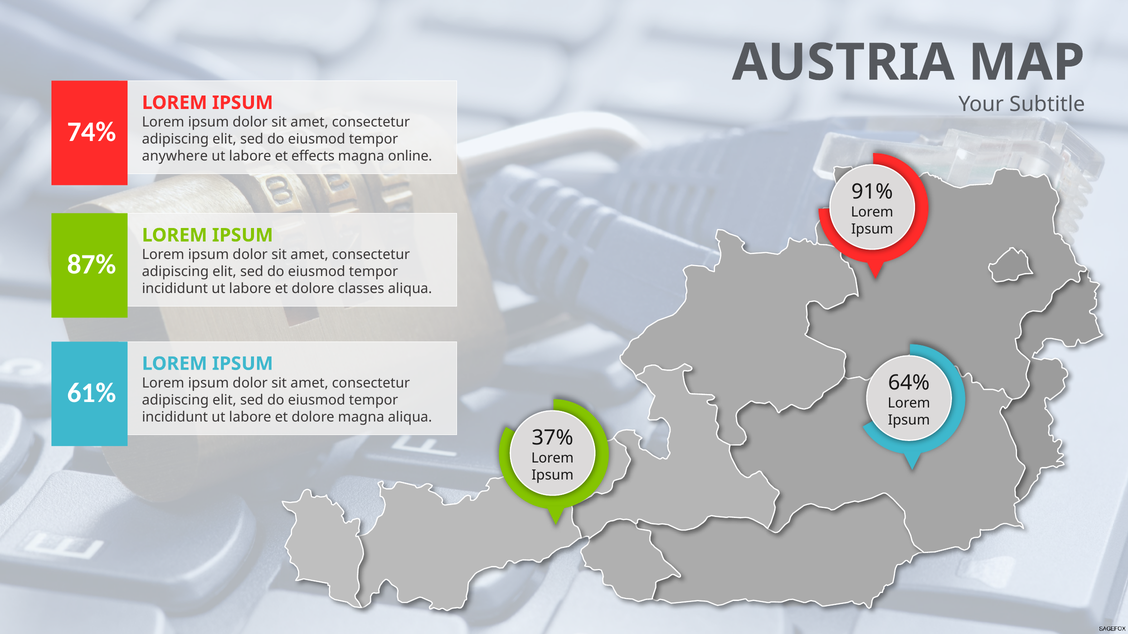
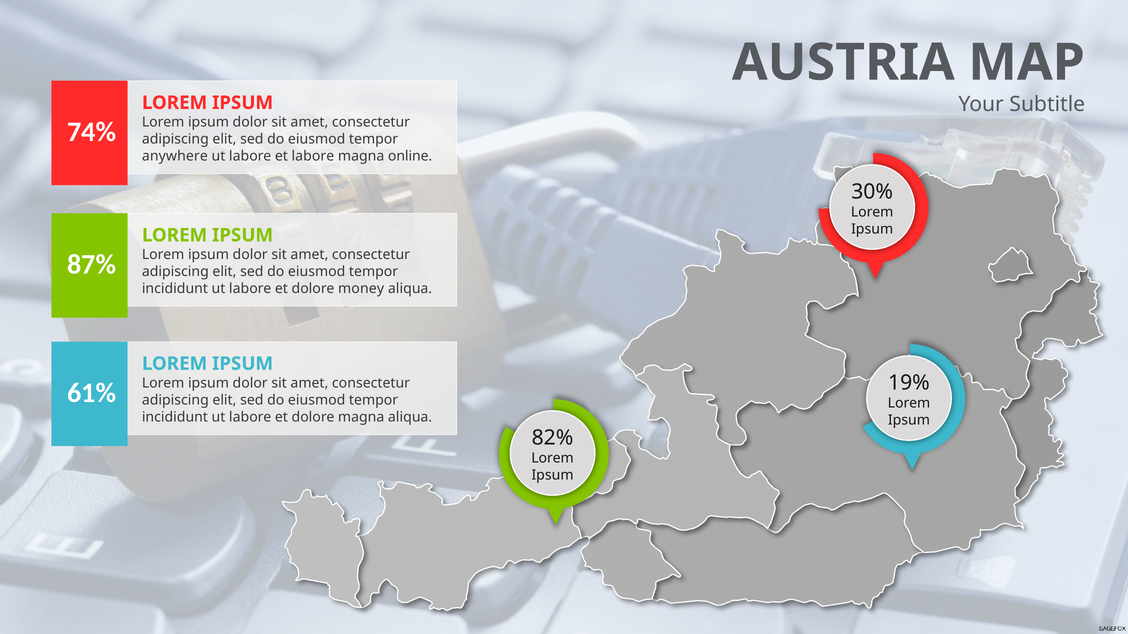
et effects: effects -> labore
91%: 91% -> 30%
classes: classes -> money
64%: 64% -> 19%
37%: 37% -> 82%
